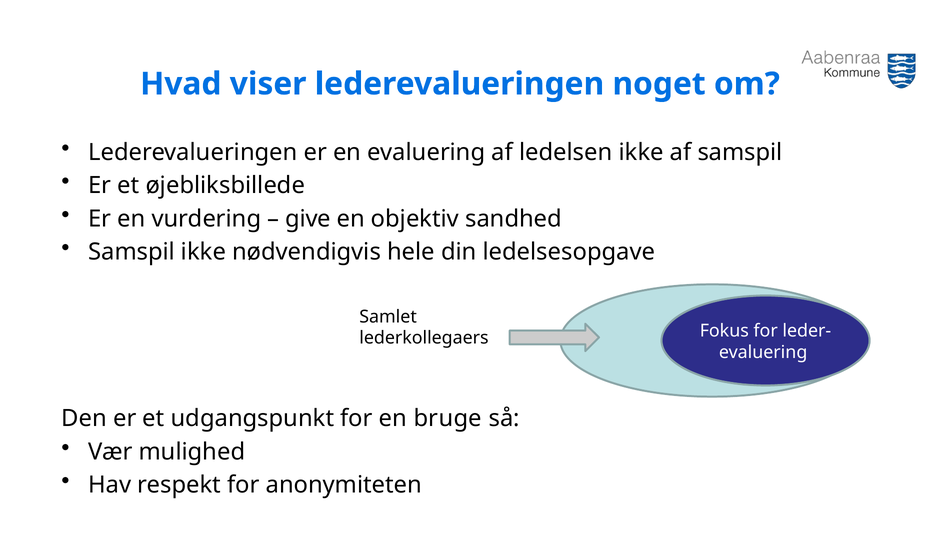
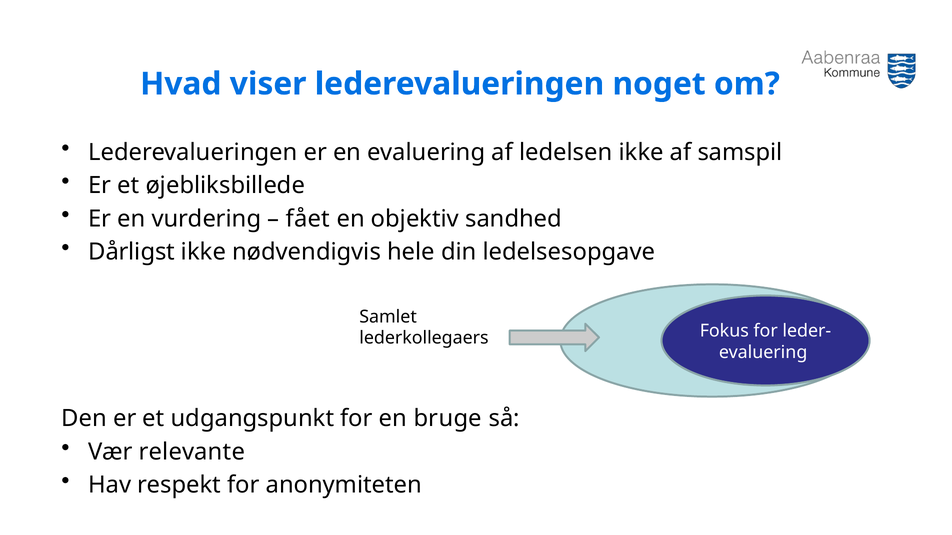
give: give -> fået
Samspil at (132, 252): Samspil -> Dårligst
mulighed: mulighed -> relevante
